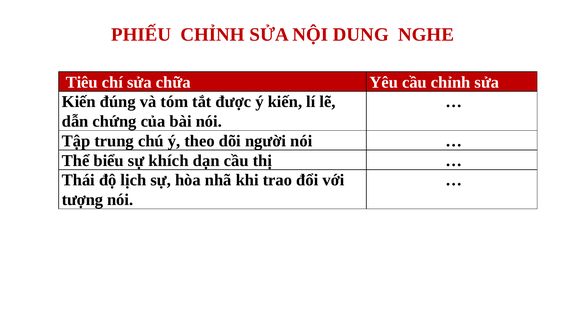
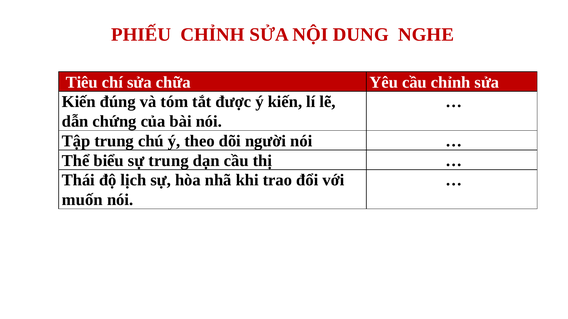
sự khích: khích -> trung
tượng: tượng -> muốn
